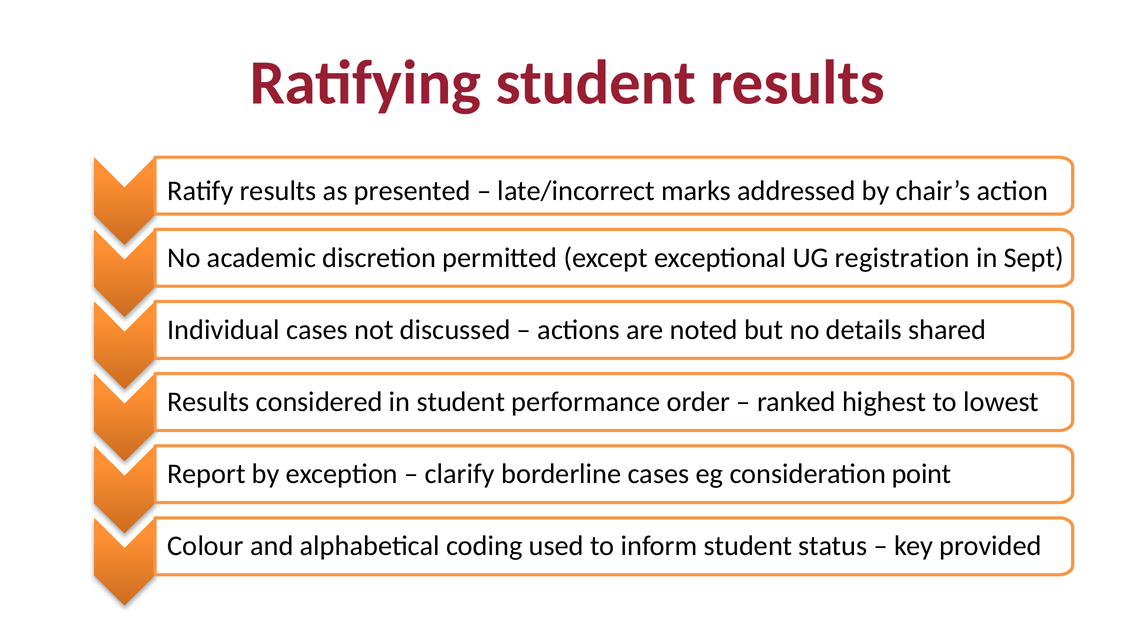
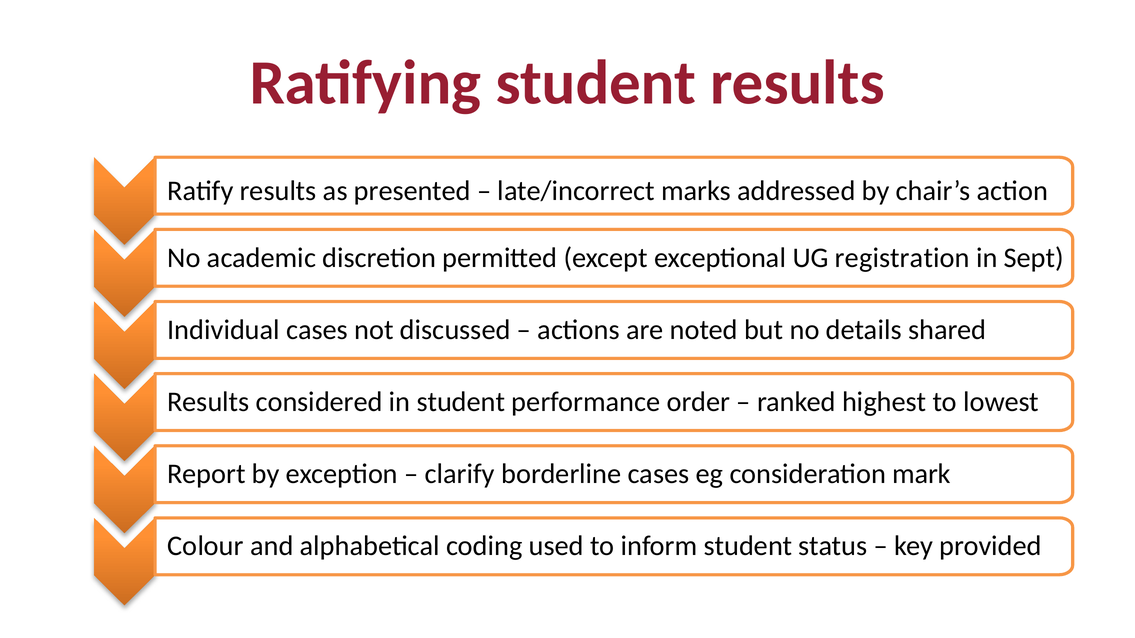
point: point -> mark
